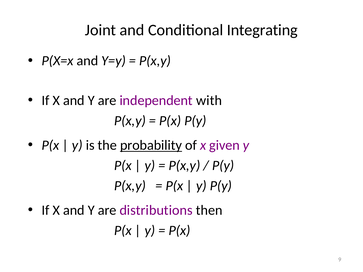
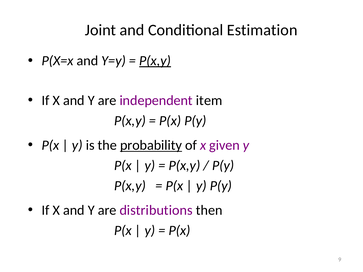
Integrating: Integrating -> Estimation
P(x,y at (155, 61) underline: none -> present
with: with -> item
